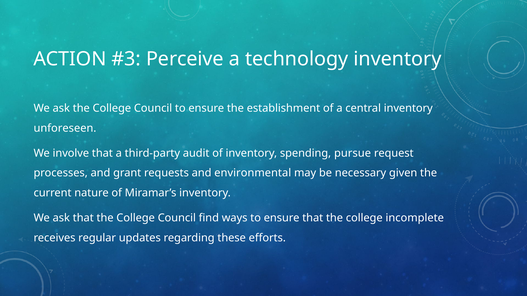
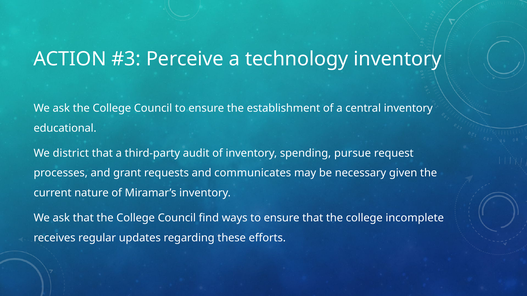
unforeseen: unforeseen -> educational
involve: involve -> district
environmental: environmental -> communicates
